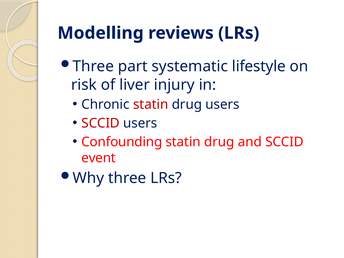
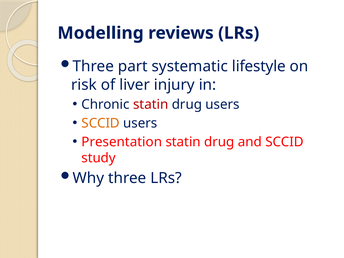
SCCID at (101, 123) colour: red -> orange
Confounding: Confounding -> Presentation
event: event -> study
